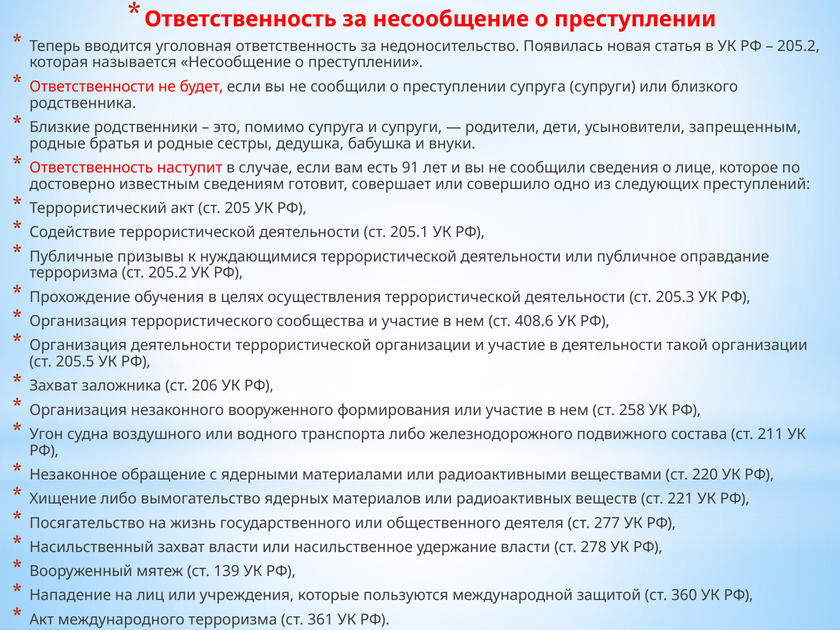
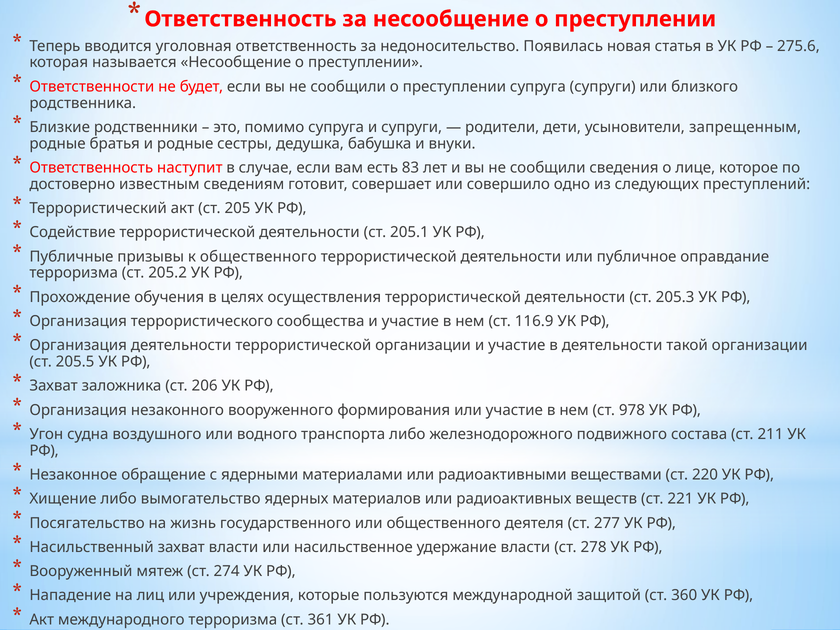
205.2 at (798, 46): 205.2 -> 275.6
91: 91 -> 83
к нуждающимися: нуждающимися -> общественного
408.6: 408.6 -> 116.9
258: 258 -> 978
139: 139 -> 274
